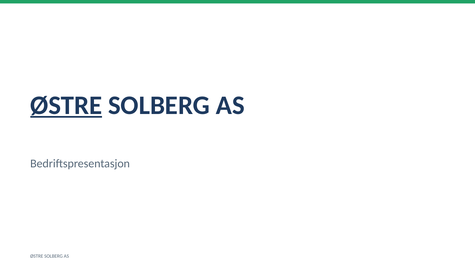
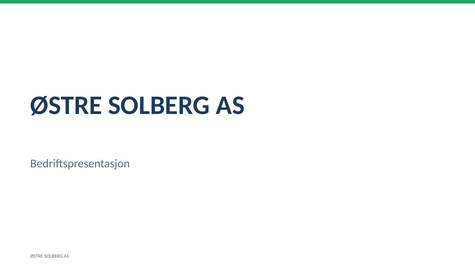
ØSTRE at (66, 105) underline: present -> none
